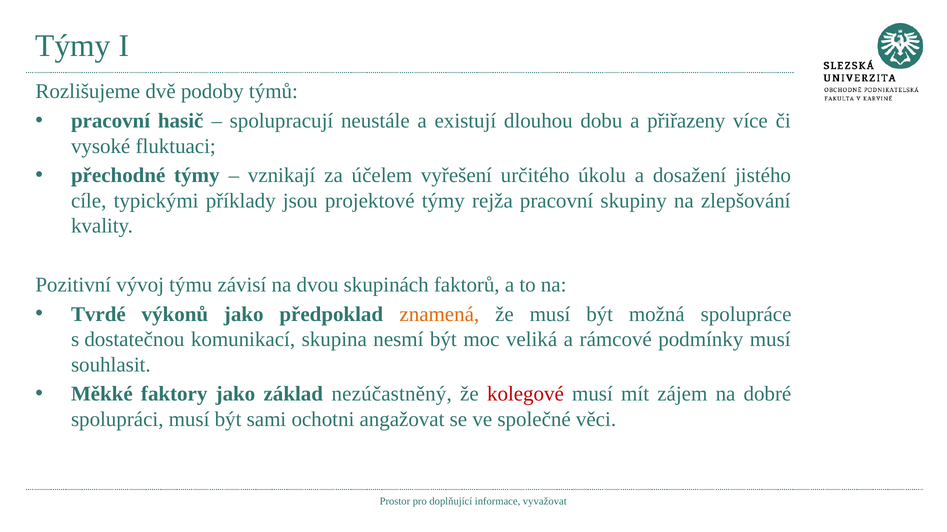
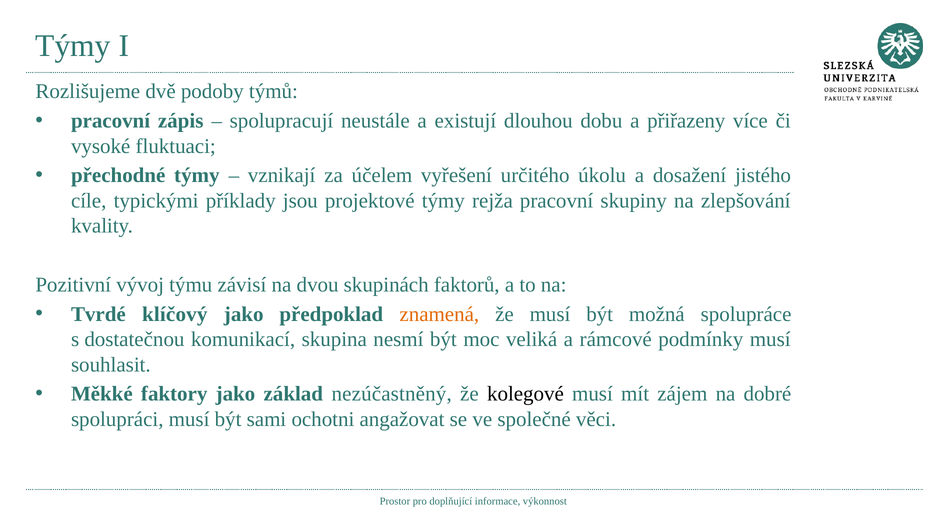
hasič: hasič -> zápis
výkonů: výkonů -> klíčový
kolegové colour: red -> black
vyvažovat: vyvažovat -> výkonnost
